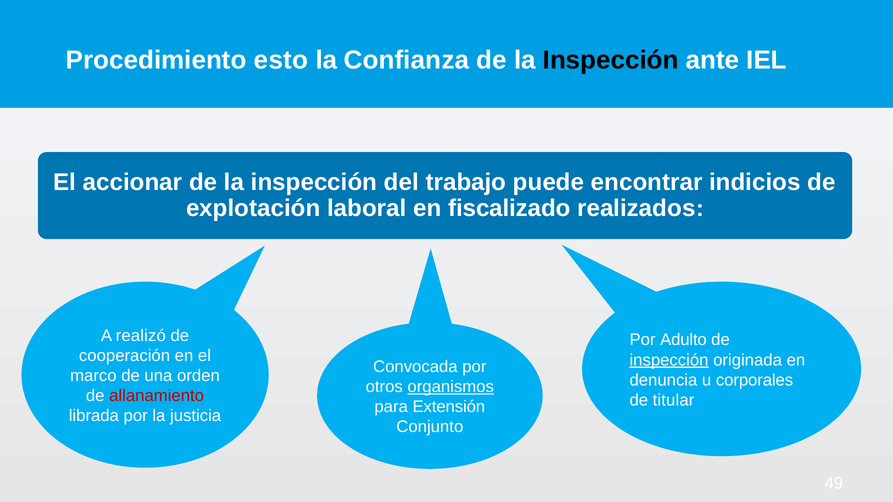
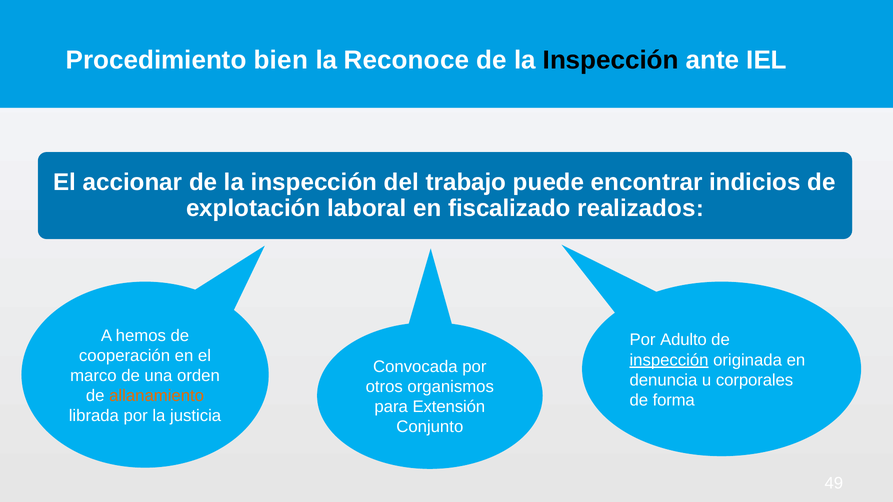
esto: esto -> bien
Confianza: Confianza -> Reconoce
realizó: realizó -> hemos
organismos underline: present -> none
allanamiento colour: red -> orange
titular: titular -> forma
